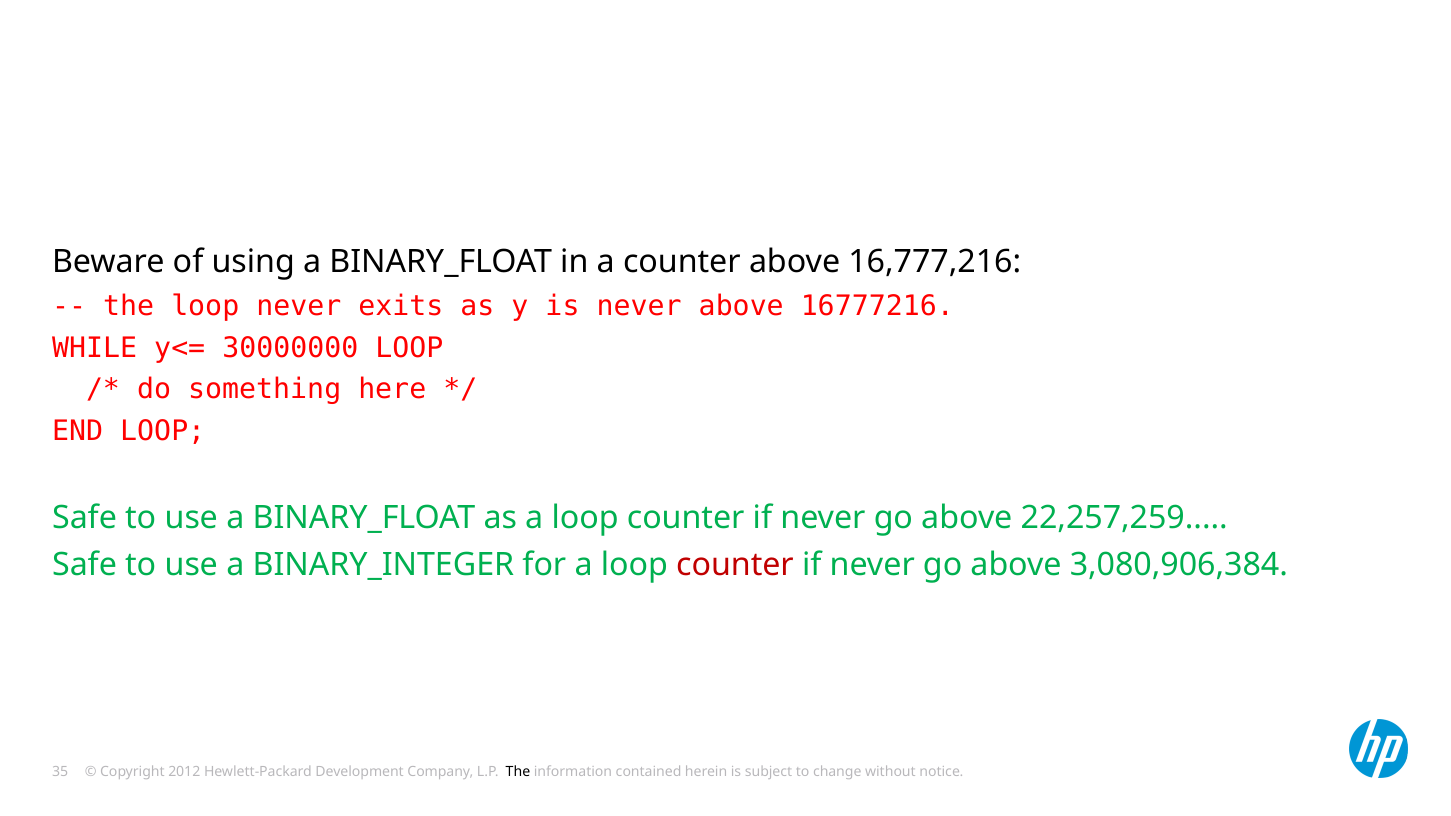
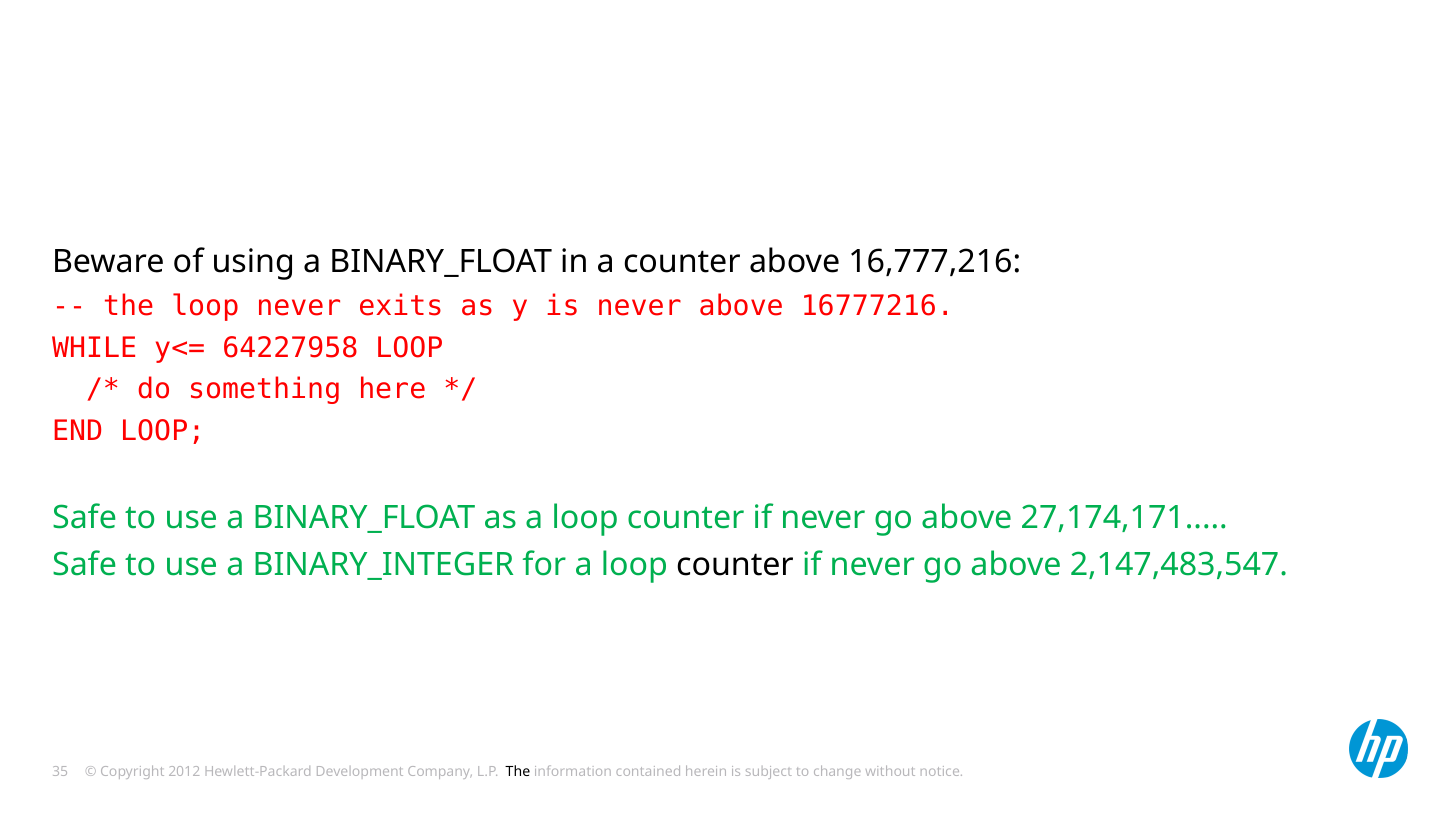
30000000: 30000000 -> 64227958
22,257,259: 22,257,259 -> 27,174,171
counter at (735, 565) colour: red -> black
3,080,906,384: 3,080,906,384 -> 2,147,483,547
